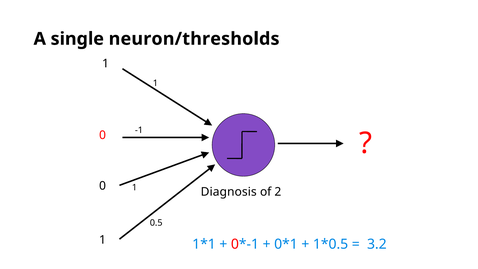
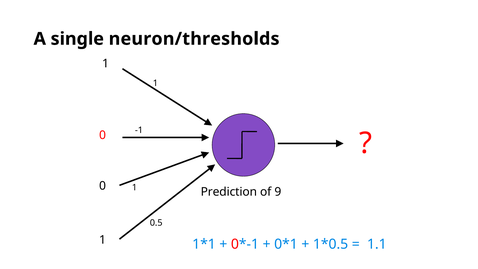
Diagnosis: Diagnosis -> Prediction
2: 2 -> 9
3.2: 3.2 -> 1.1
